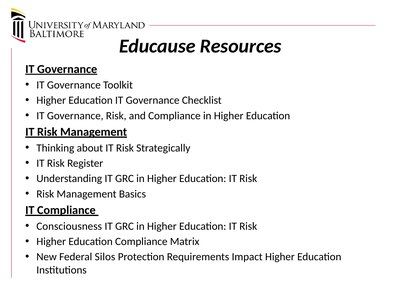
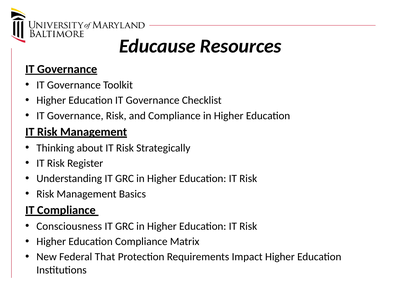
Silos: Silos -> That
